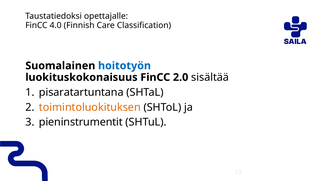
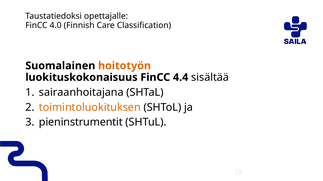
hoitotyön colour: blue -> orange
2.0: 2.0 -> 4.4
pisaratartuntana: pisaratartuntana -> sairaanhoitajana
